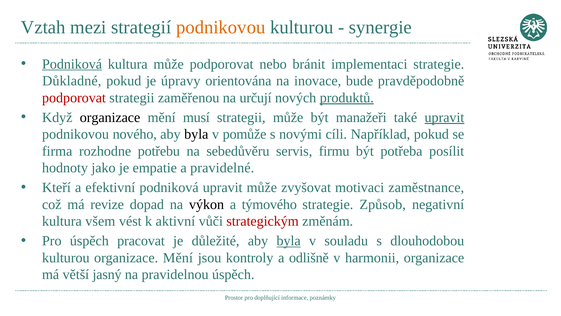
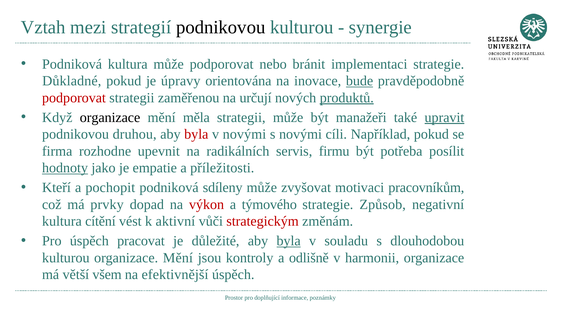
podnikovou at (221, 27) colour: orange -> black
Podniková at (72, 64) underline: present -> none
bude underline: none -> present
musí: musí -> měla
nového: nového -> druhou
byla at (196, 134) colour: black -> red
v pomůže: pomůže -> novými
potřebu: potřebu -> upevnit
sebedůvěru: sebedůvěru -> radikálních
hodnoty underline: none -> present
pravidelné: pravidelné -> příležitosti
efektivní: efektivní -> pochopit
podniková upravit: upravit -> sdíleny
zaměstnance: zaměstnance -> pracovníkům
revize: revize -> prvky
výkon colour: black -> red
všem: všem -> cítění
jasný: jasný -> všem
pravidelnou: pravidelnou -> efektivnější
